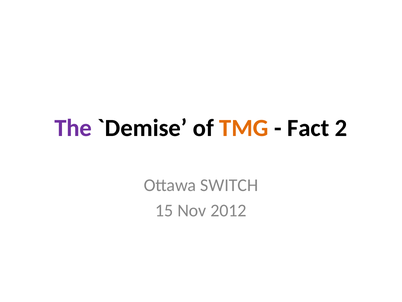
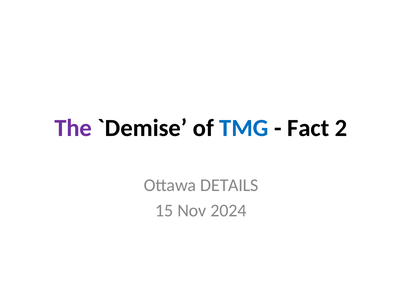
TMG colour: orange -> blue
SWITCH: SWITCH -> DETAILS
2012: 2012 -> 2024
